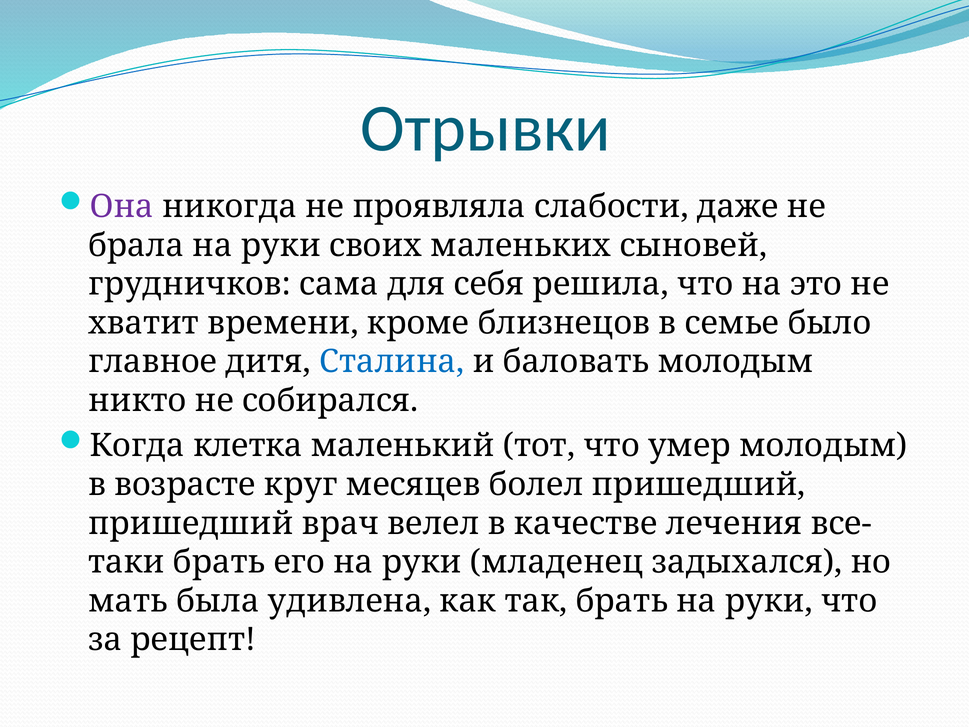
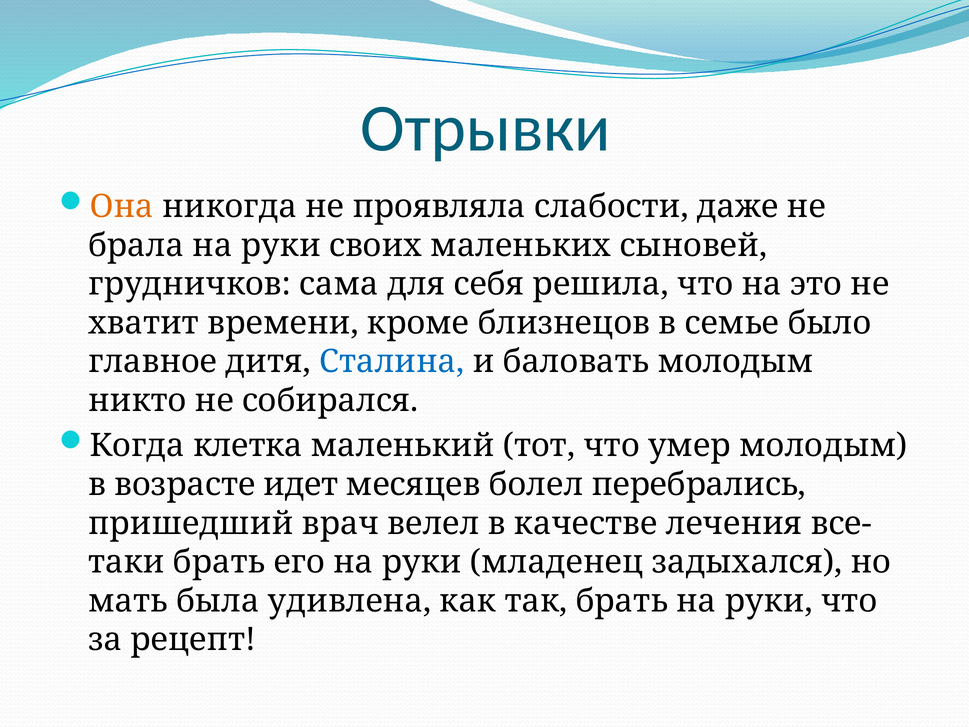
Она colour: purple -> orange
круг: круг -> идет
болел пришедший: пришедший -> перебрались
